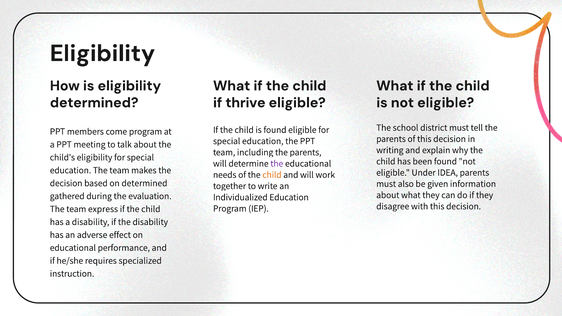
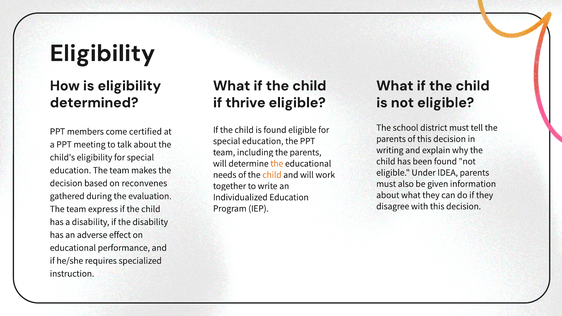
come program: program -> certified
the at (277, 164) colour: purple -> orange
on determined: determined -> reconvenes
